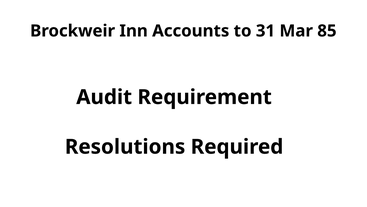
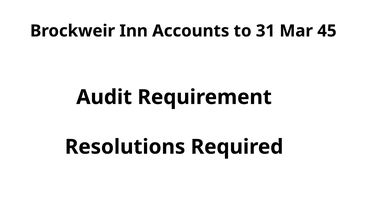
85: 85 -> 45
